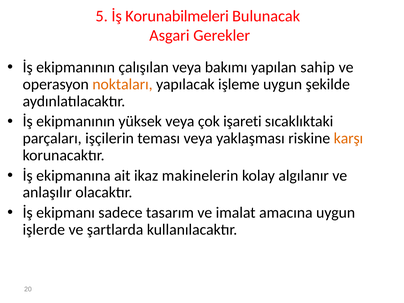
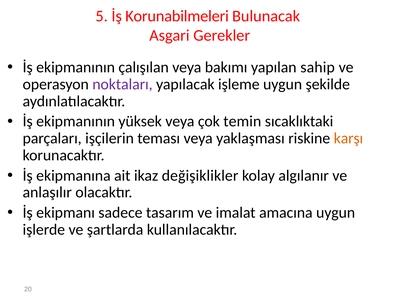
noktaları colour: orange -> purple
işareti: işareti -> temin
makinelerin: makinelerin -> değişiklikler
